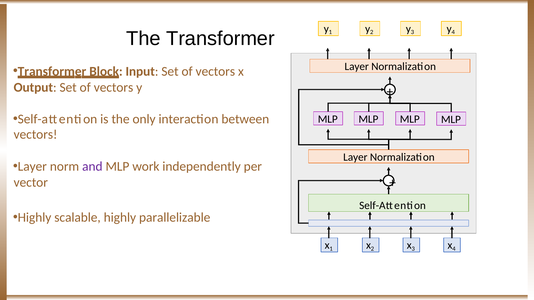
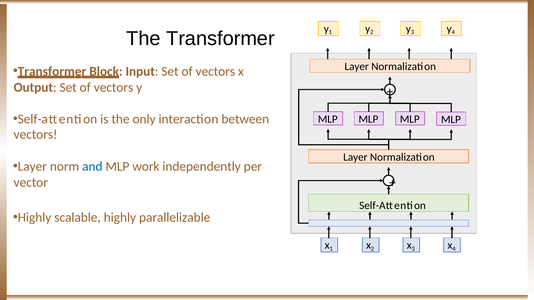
and colour: purple -> blue
